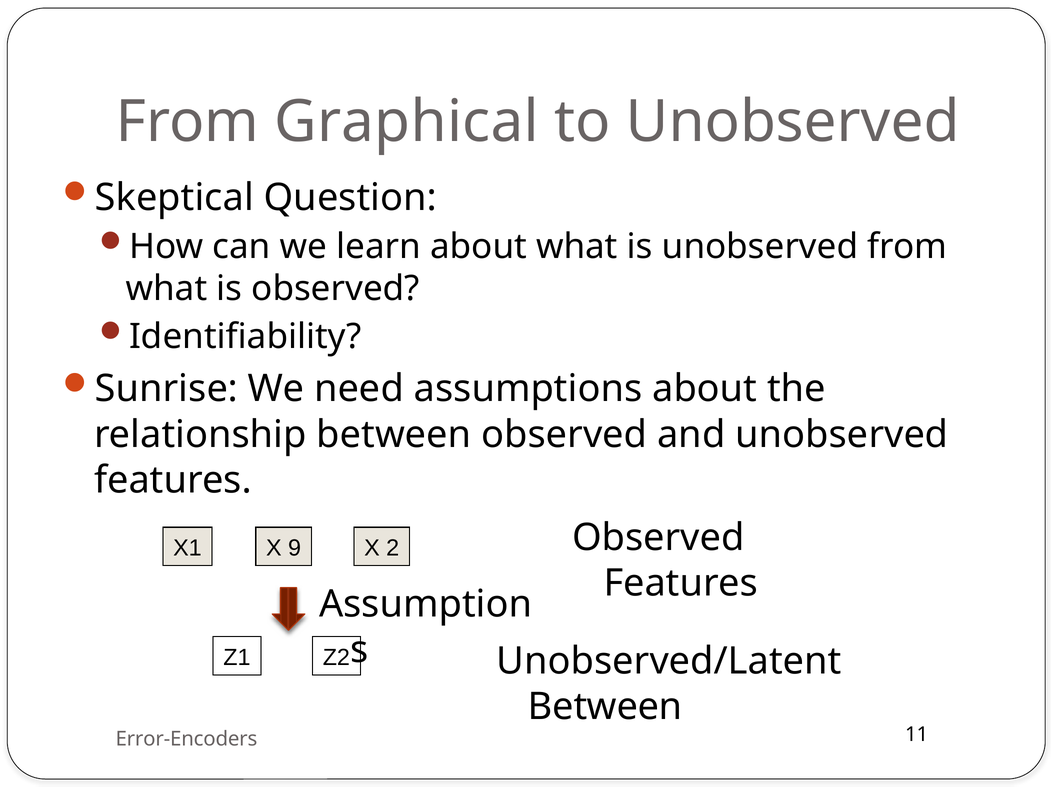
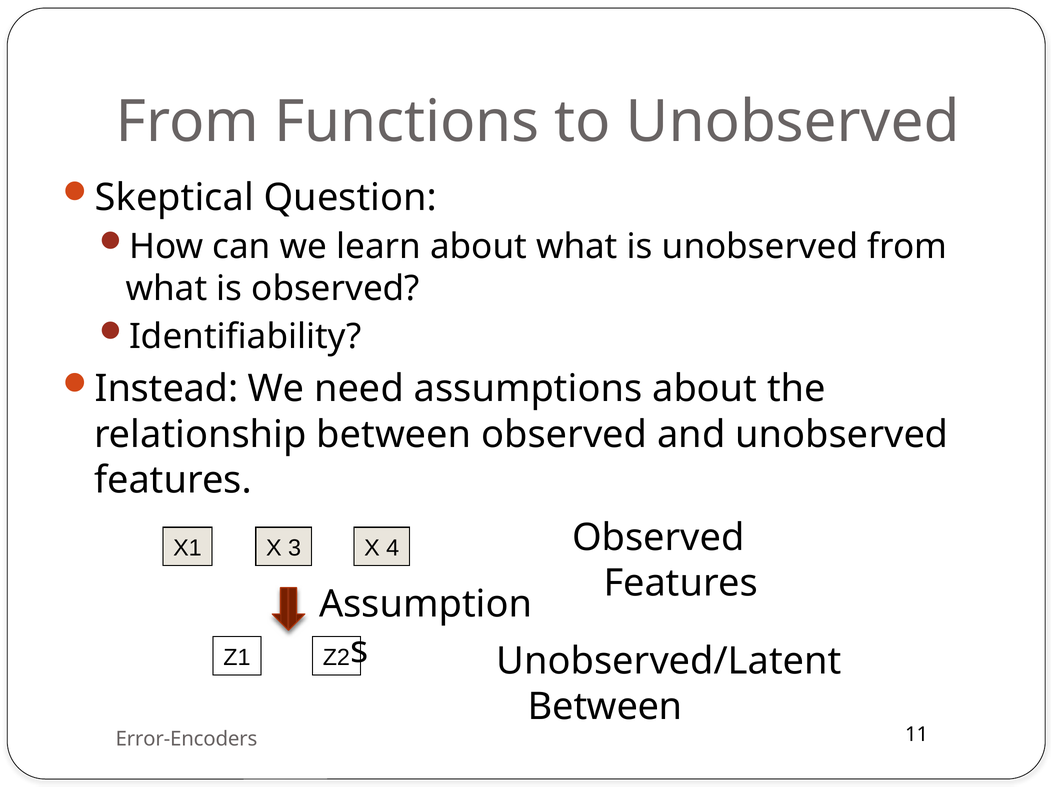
Graphical: Graphical -> Functions
Sunrise: Sunrise -> Instead
9: 9 -> 3
2: 2 -> 4
